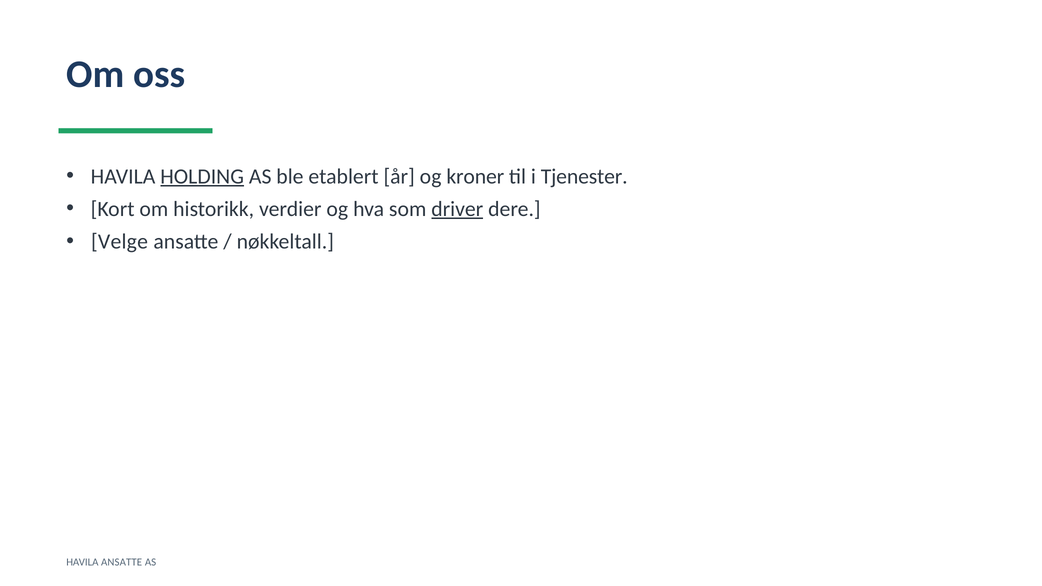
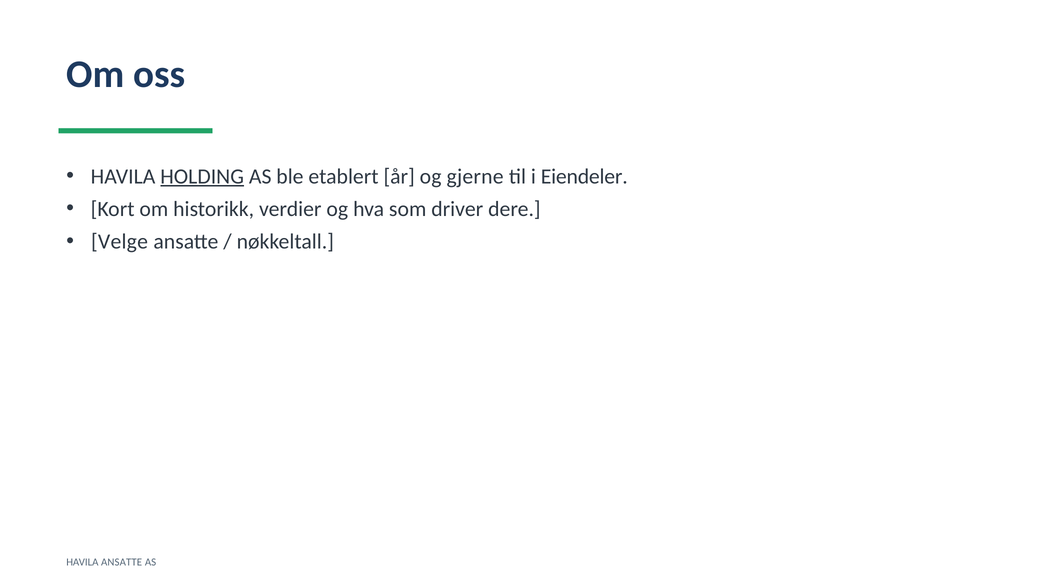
kroner: kroner -> gjerne
Tjenester: Tjenester -> Eiendeler
driver underline: present -> none
